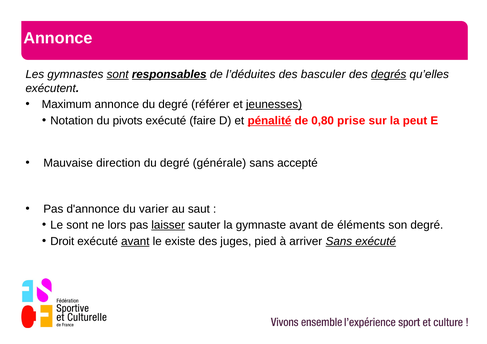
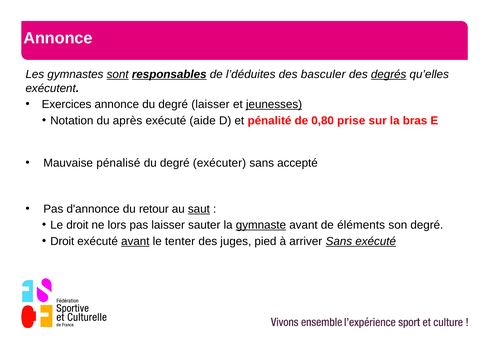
Maximum: Maximum -> Exercices
degré référer: référer -> laisser
pivots: pivots -> après
faire: faire -> aide
pénalité underline: present -> none
peut: peut -> bras
direction: direction -> pénalisé
générale: générale -> exécuter
varier: varier -> retour
saut underline: none -> present
Le sont: sont -> droit
laisser at (168, 225) underline: present -> none
gymnaste underline: none -> present
existe: existe -> tenter
